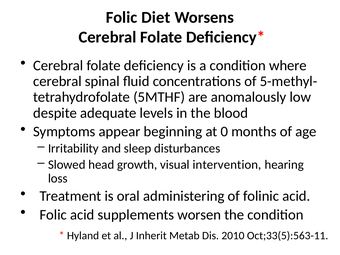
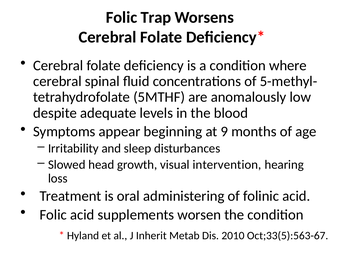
Diet: Diet -> Trap
0: 0 -> 9
Oct;33(5):563-11: Oct;33(5):563-11 -> Oct;33(5):563-67
